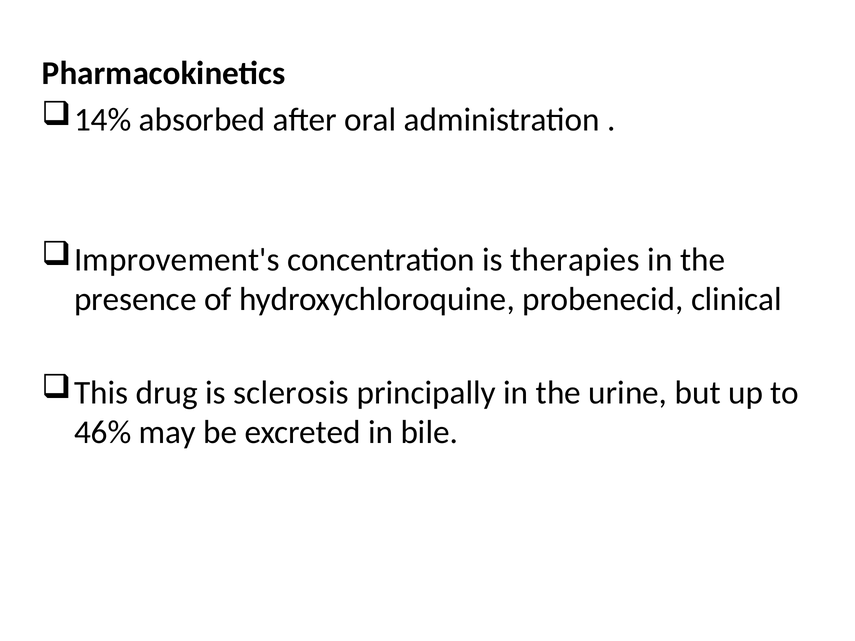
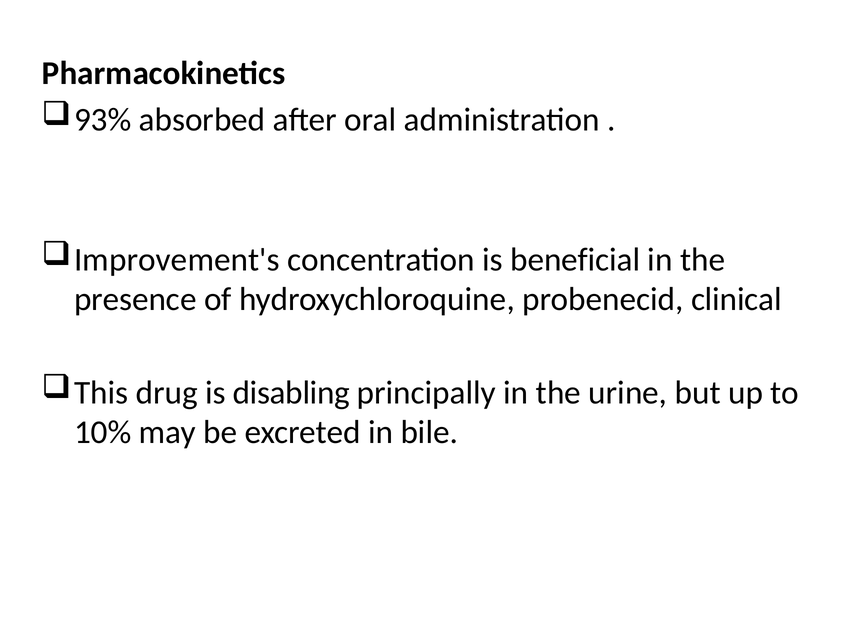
14%: 14% -> 93%
therapies: therapies -> beneficial
sclerosis: sclerosis -> disabling
46%: 46% -> 10%
